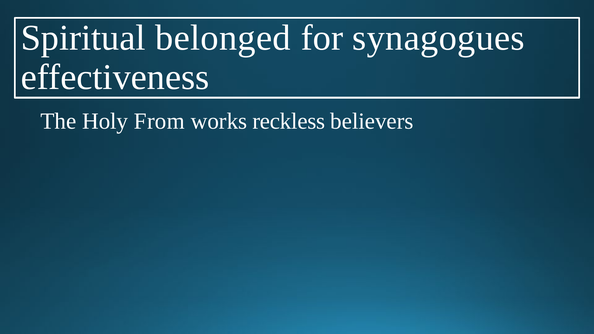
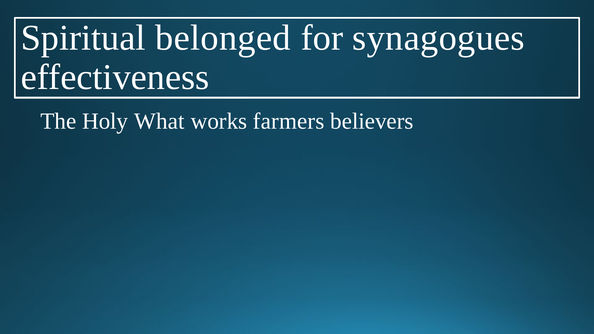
From: From -> What
reckless: reckless -> farmers
